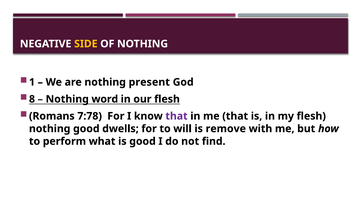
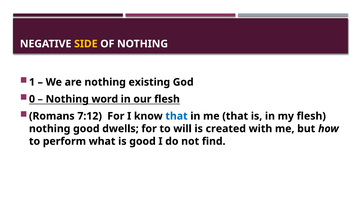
present: present -> existing
8: 8 -> 0
7:78: 7:78 -> 7:12
that at (177, 116) colour: purple -> blue
remove: remove -> created
